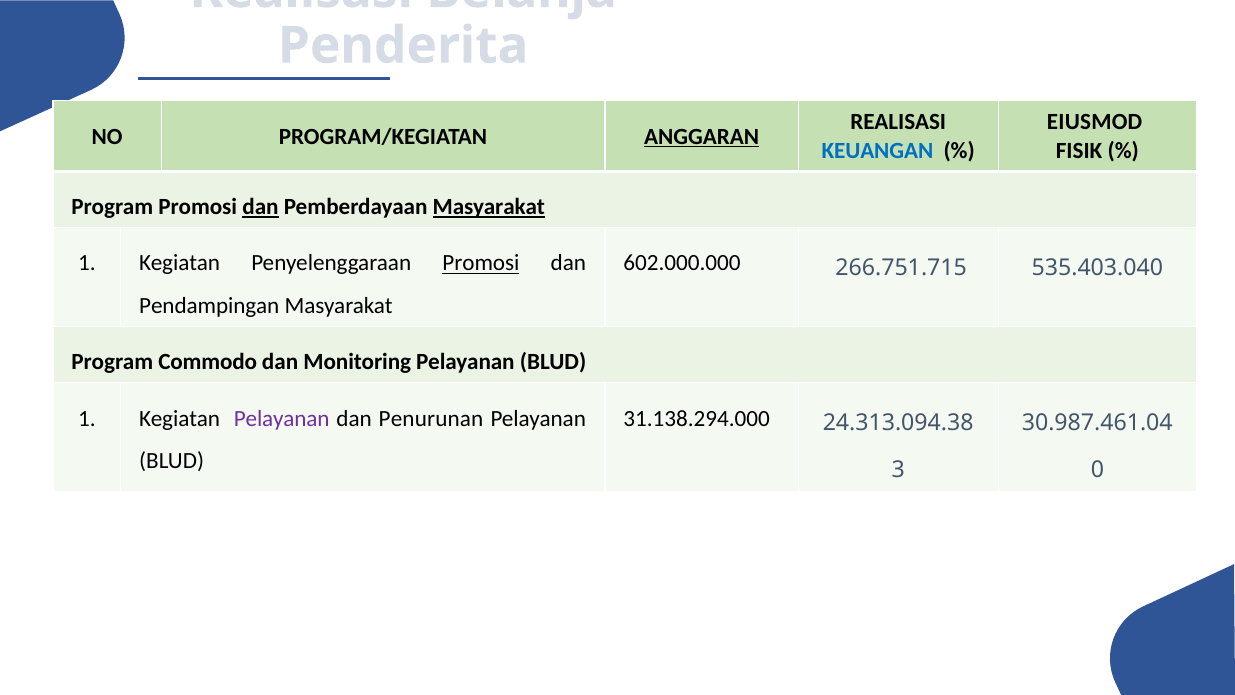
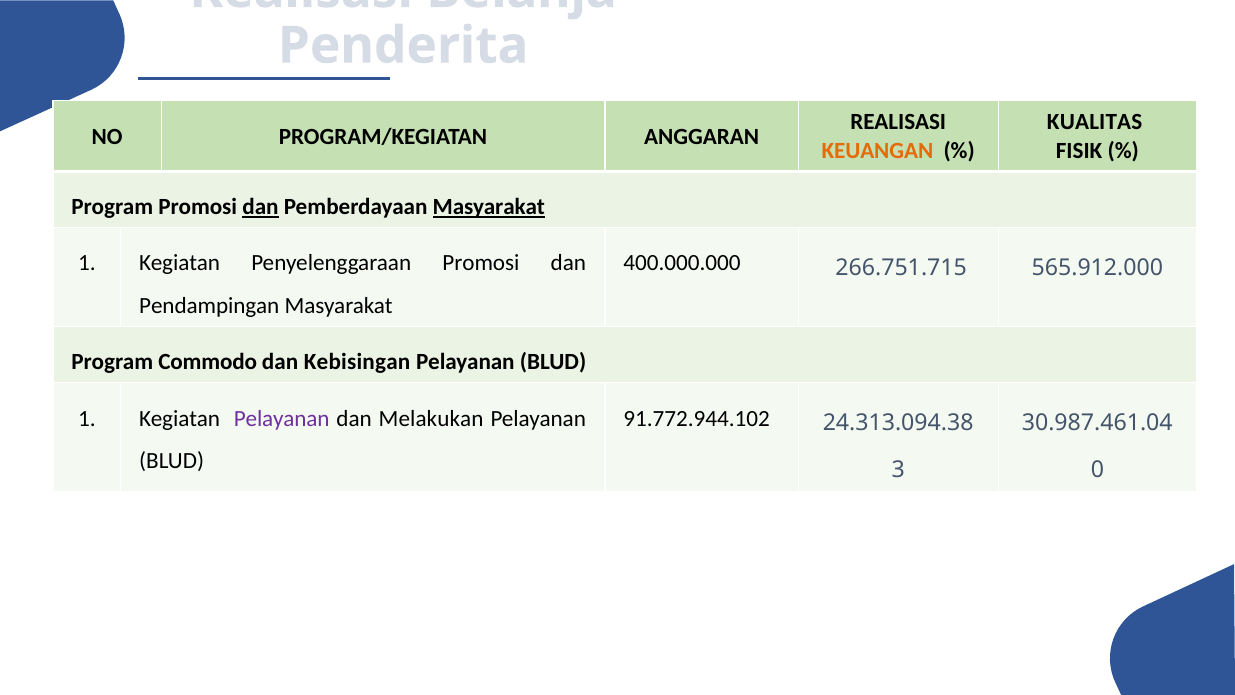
EIUSMOD: EIUSMOD -> KUALITAS
ANGGARAN underline: present -> none
KEUANGAN colour: blue -> orange
Promosi at (481, 263) underline: present -> none
602.000.000: 602.000.000 -> 400.000.000
535.403.040: 535.403.040 -> 565.912.000
Monitoring: Monitoring -> Kebisingan
Penurunan: Penurunan -> Melakukan
31.138.294.000: 31.138.294.000 -> 91.772.944.102
